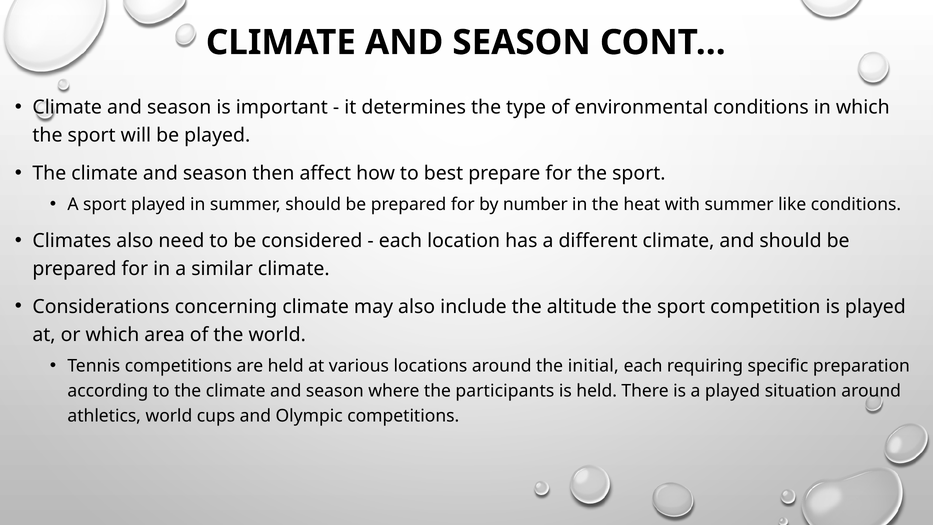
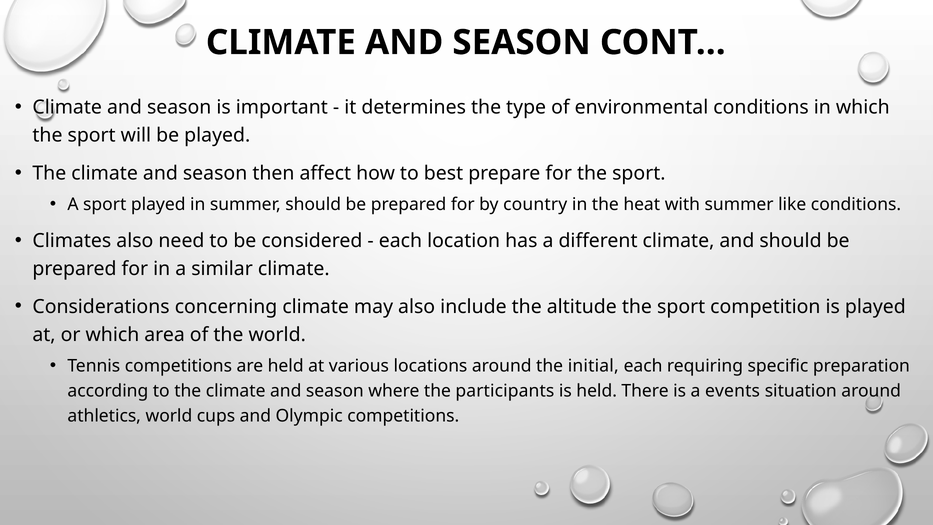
number: number -> country
a played: played -> events
